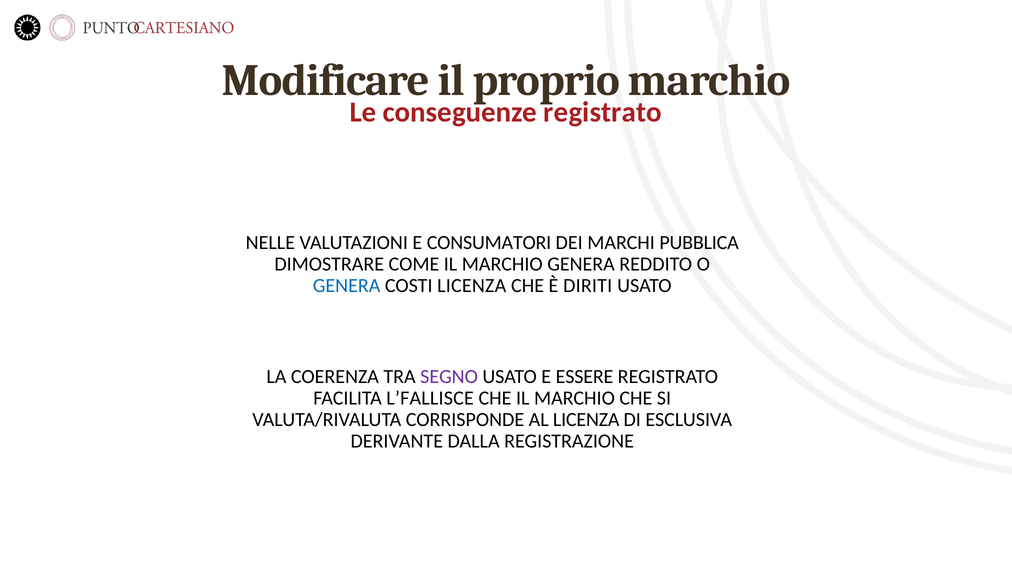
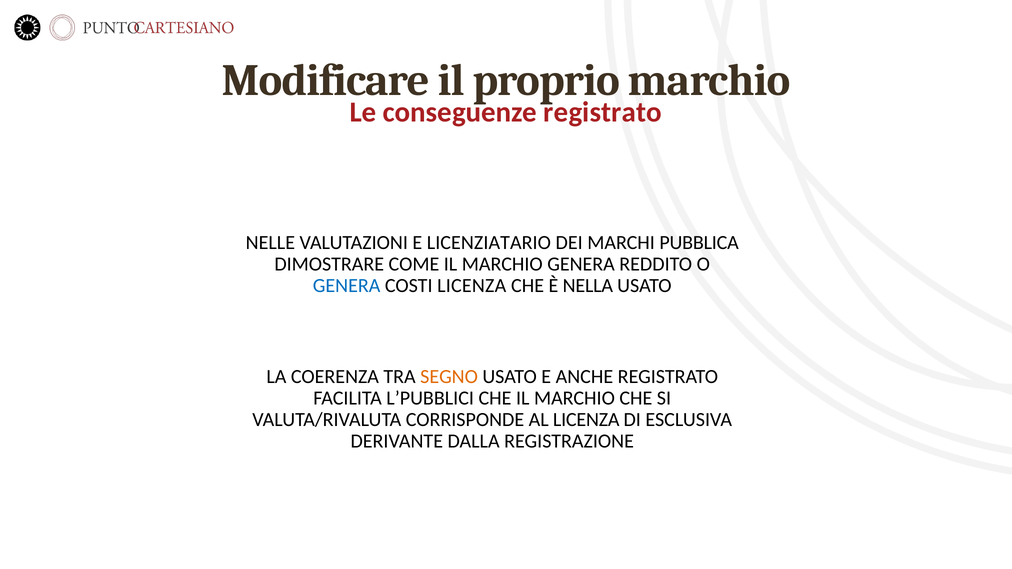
CONSUMATORI: CONSUMATORI -> LICENZIATARIO
DIRITI: DIRITI -> NELLA
SEGNO colour: purple -> orange
ESSERE: ESSERE -> ANCHE
L’FALLISCE: L’FALLISCE -> L’PUBBLICI
